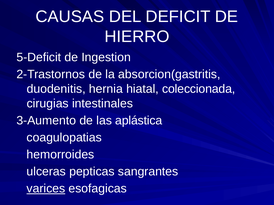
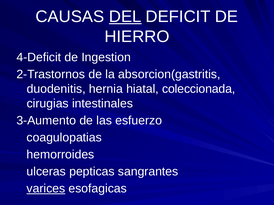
DEL underline: none -> present
5-Deficit: 5-Deficit -> 4-Deficit
aplástica: aplástica -> esfuerzo
